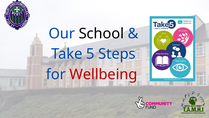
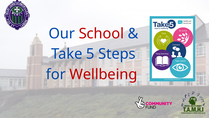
School colour: black -> red
